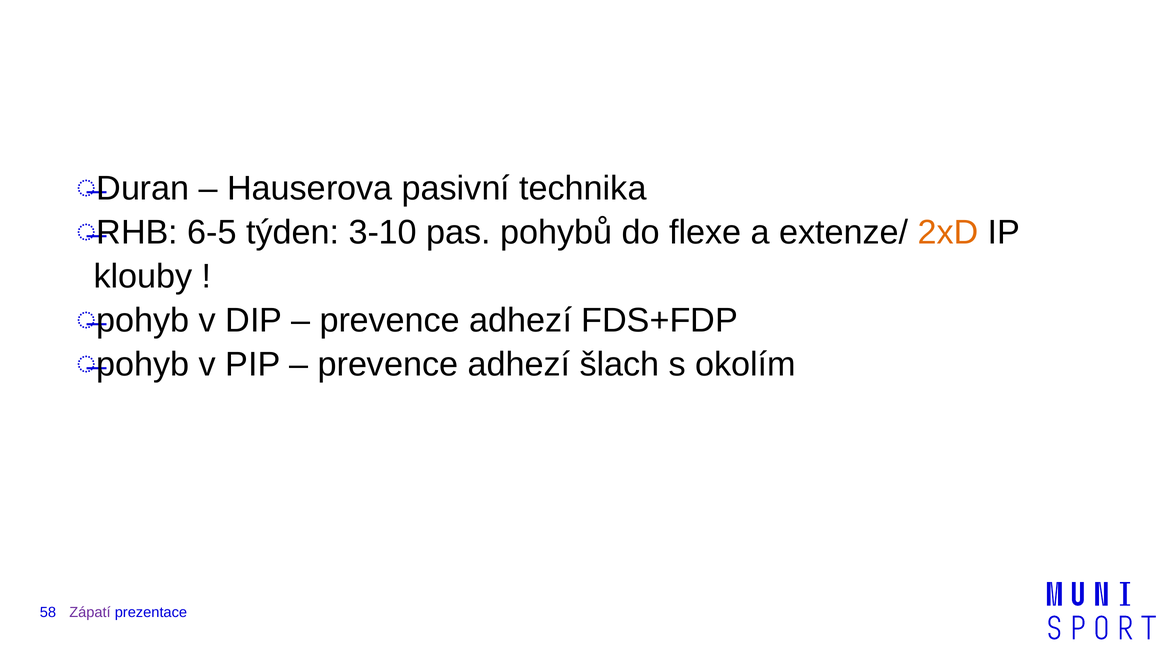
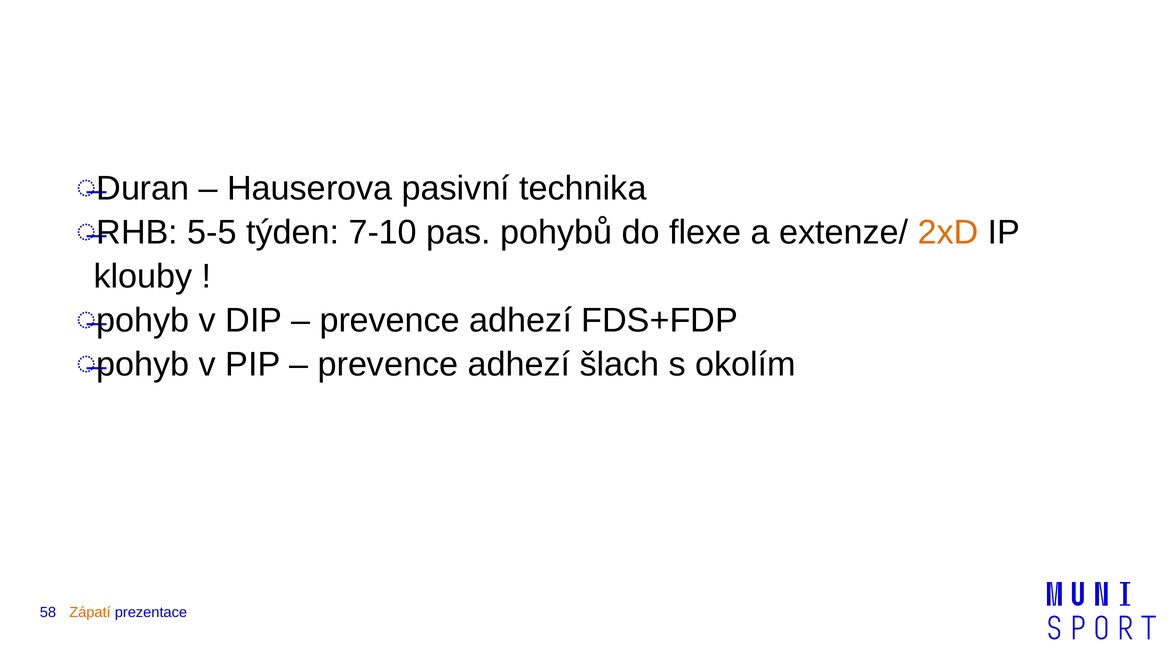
6-5: 6-5 -> 5-5
3-10: 3-10 -> 7-10
Zápatí colour: purple -> orange
